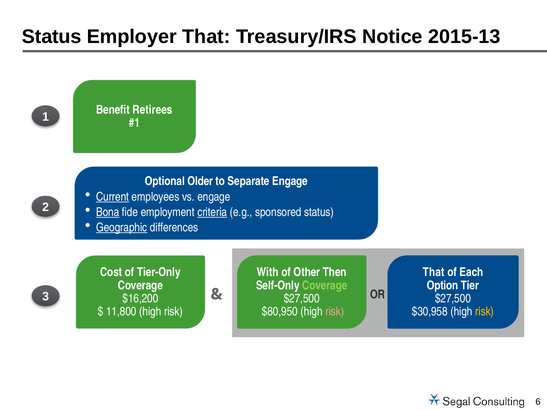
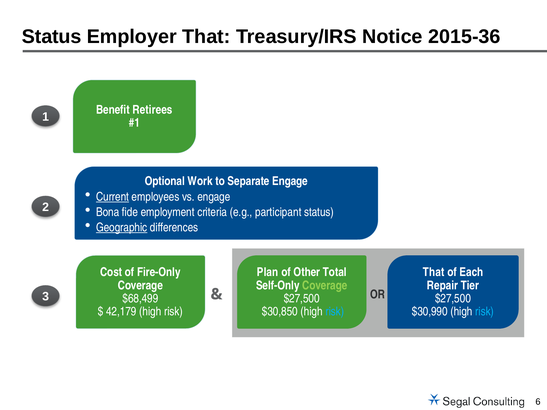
2015-13: 2015-13 -> 2015-36
Older: Older -> Work
Bona underline: present -> none
criteria underline: present -> none
sponsored: sponsored -> participant
Tier-Only: Tier-Only -> Fire-Only
With: With -> Plan
Then: Then -> Total
Option: Option -> Repair
$16,200: $16,200 -> $68,499
11,800: 11,800 -> 42,179
$80,950: $80,950 -> $30,850
risk at (335, 312) colour: pink -> light blue
$30,958: $30,958 -> $30,990
risk at (485, 312) colour: yellow -> light blue
